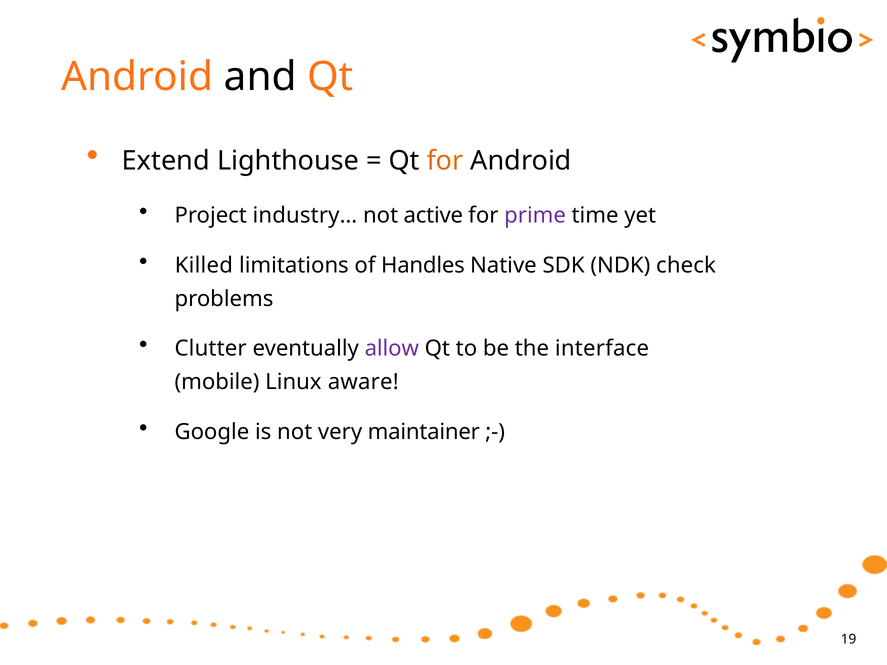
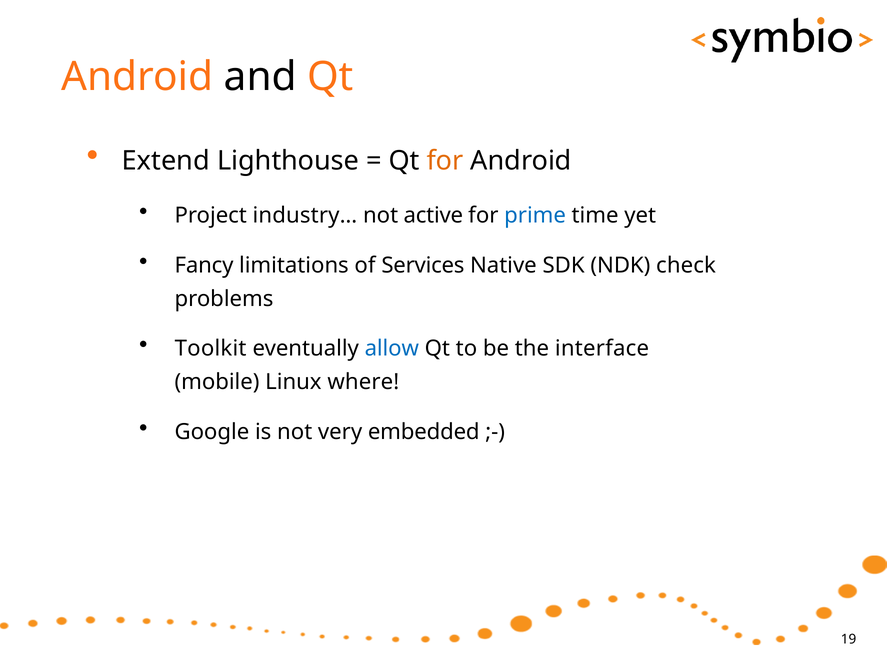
prime colour: purple -> blue
Killed: Killed -> Fancy
Handles: Handles -> Services
Clutter: Clutter -> Toolkit
allow colour: purple -> blue
aware: aware -> where
maintainer: maintainer -> embedded
